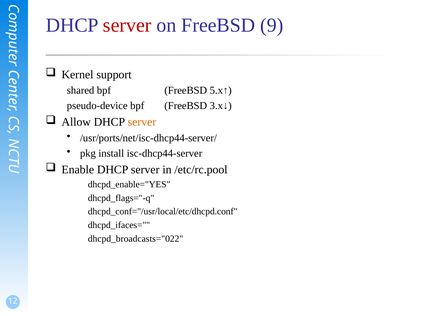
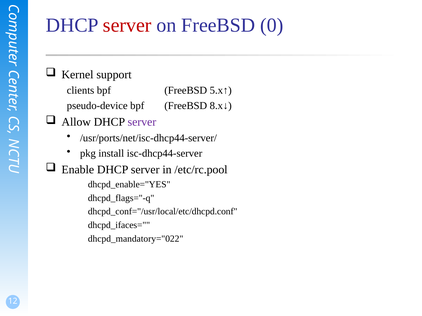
9: 9 -> 0
shared: shared -> clients
3.x↓: 3.x↓ -> 8.x↓
server at (142, 122) colour: orange -> purple
dhcpd_broadcasts="022: dhcpd_broadcasts="022 -> dhcpd_mandatory="022
